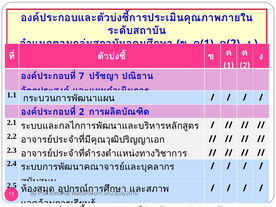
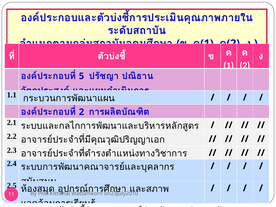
7: 7 -> 5
